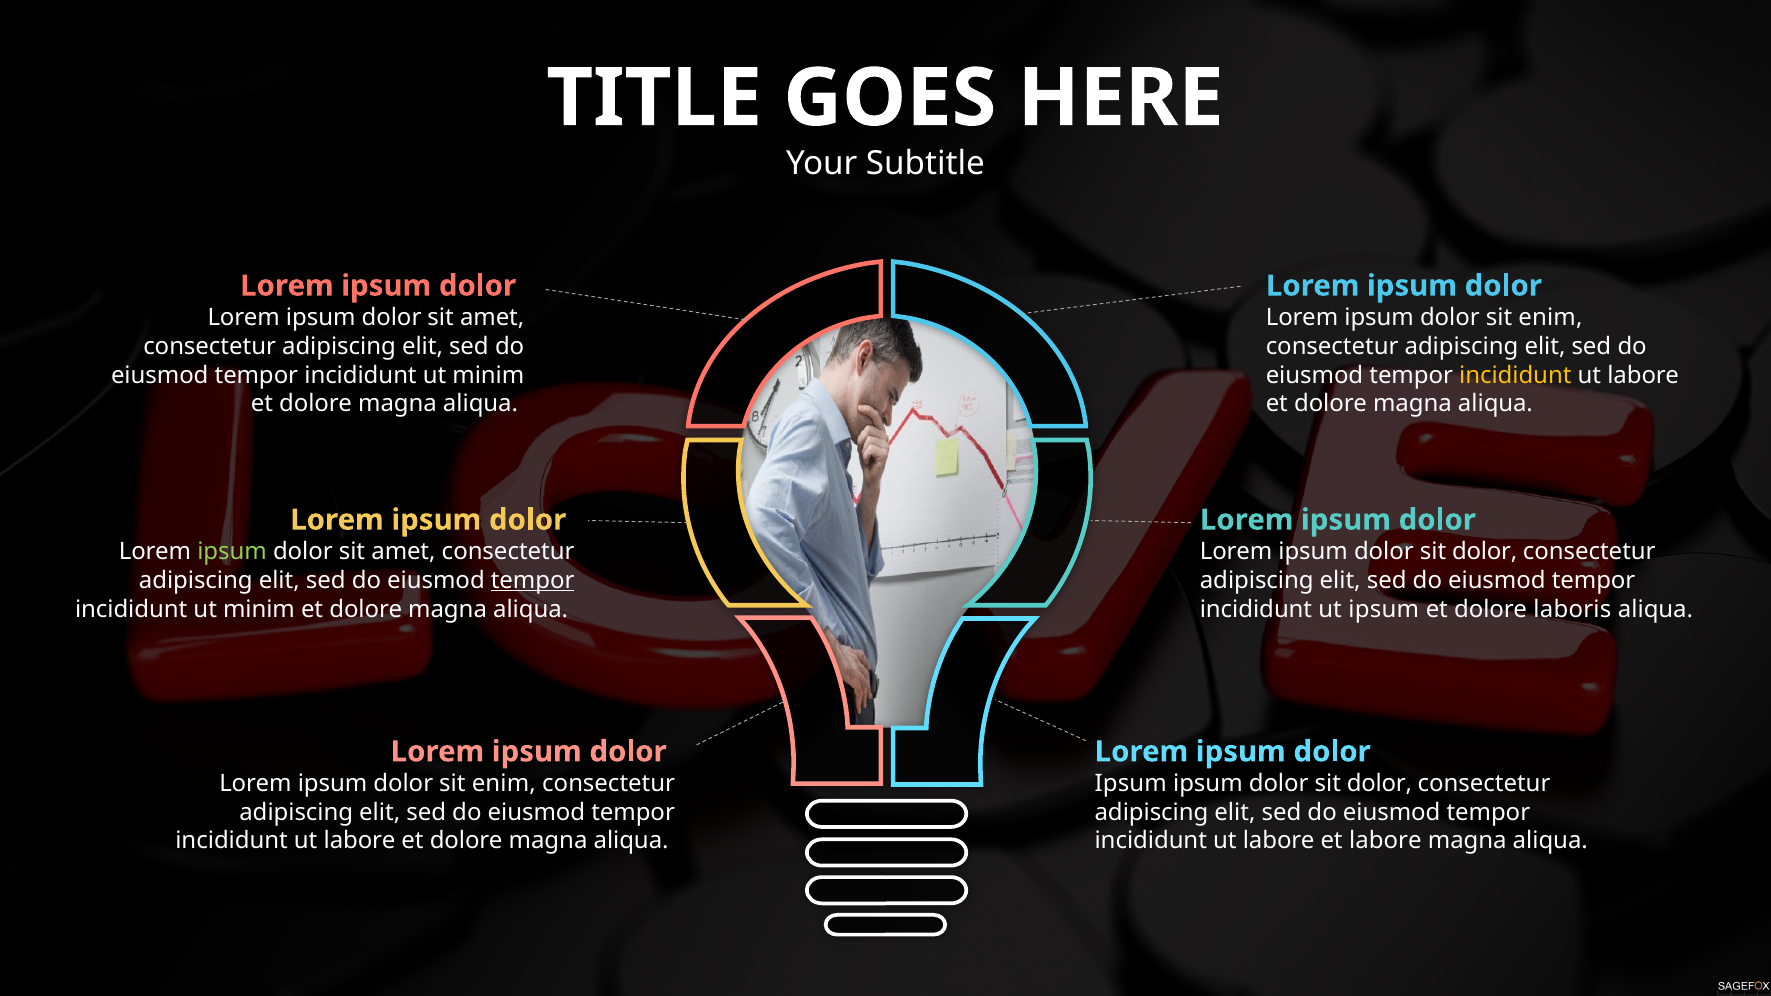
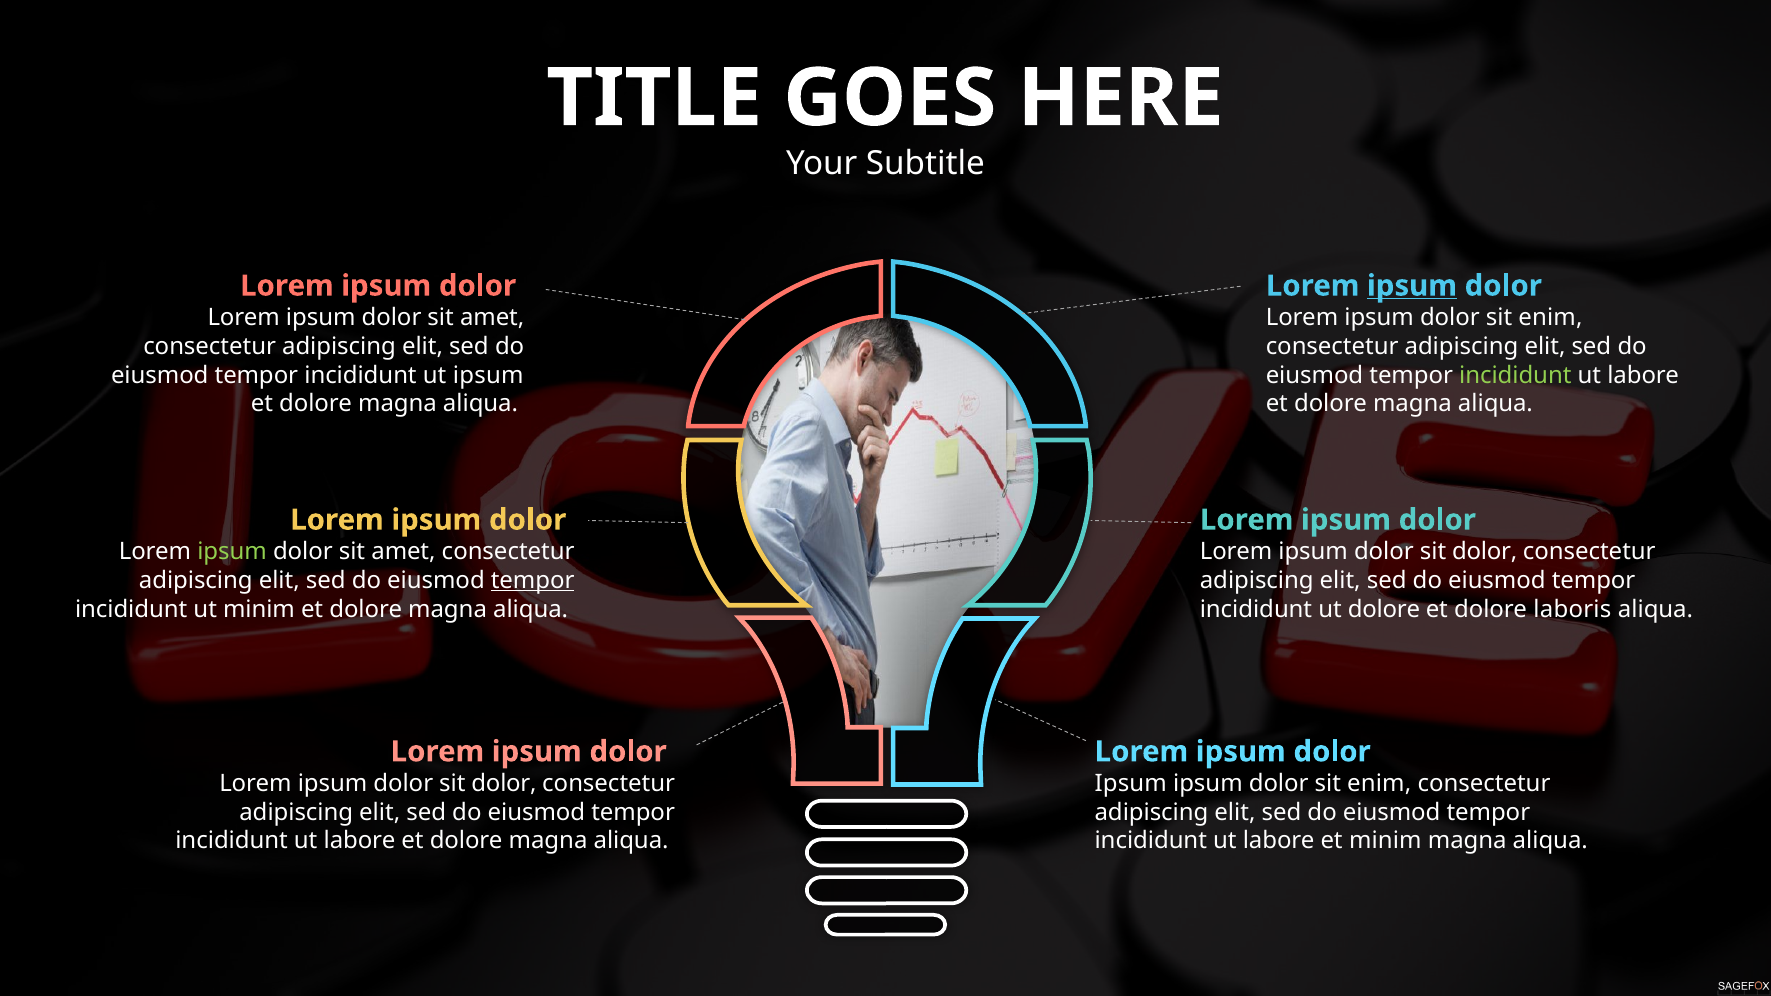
ipsum at (1412, 286) underline: none -> present
minim at (488, 375): minim -> ipsum
incididunt at (1515, 375) colour: yellow -> light green
ut ipsum: ipsum -> dolore
enim at (504, 784): enim -> dolor
dolor at (1379, 784): dolor -> enim
et labore: labore -> minim
